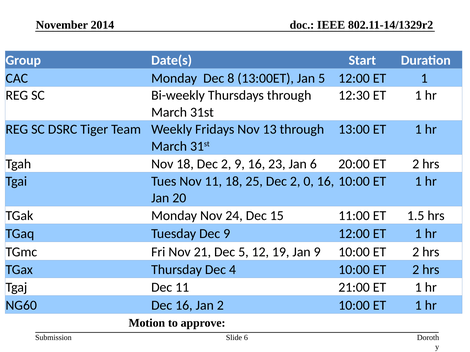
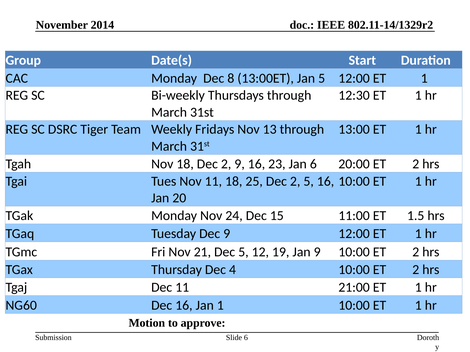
2 0: 0 -> 5
Jan 2: 2 -> 1
